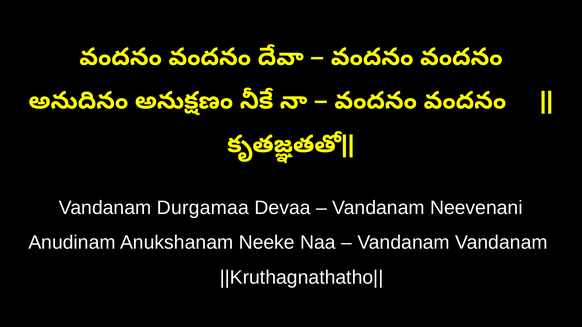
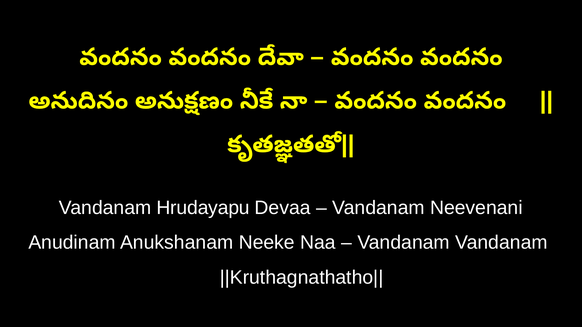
Durgamaa: Durgamaa -> Hrudayapu
